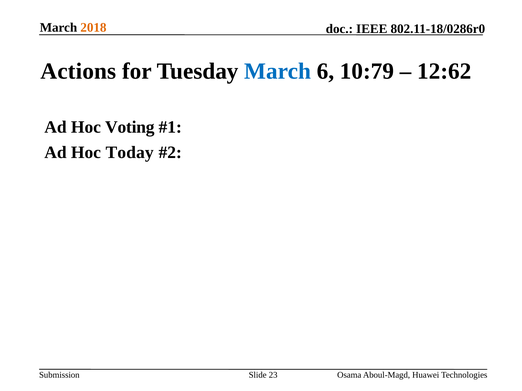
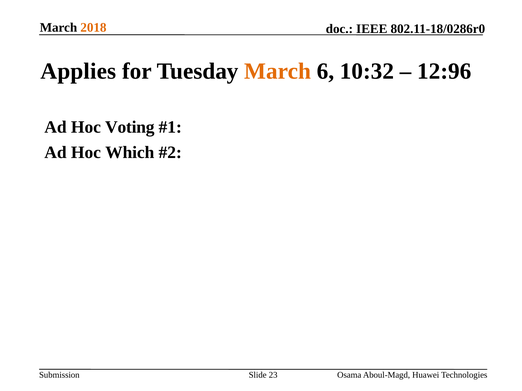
Actions: Actions -> Applies
March at (278, 71) colour: blue -> orange
10:79: 10:79 -> 10:32
12:62: 12:62 -> 12:96
Today: Today -> Which
